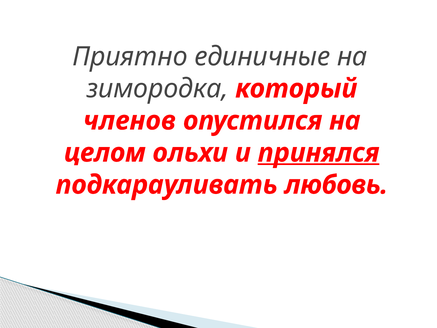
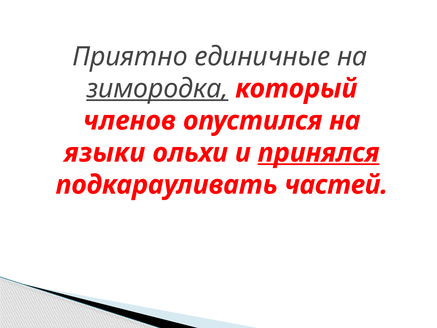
зимородка underline: none -> present
целом: целом -> языки
любовь: любовь -> частей
